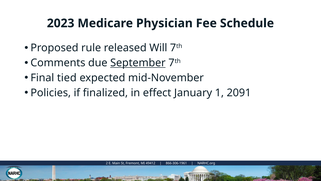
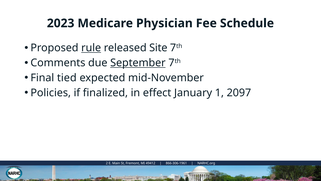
rule underline: none -> present
Will: Will -> Site
2091: 2091 -> 2097
